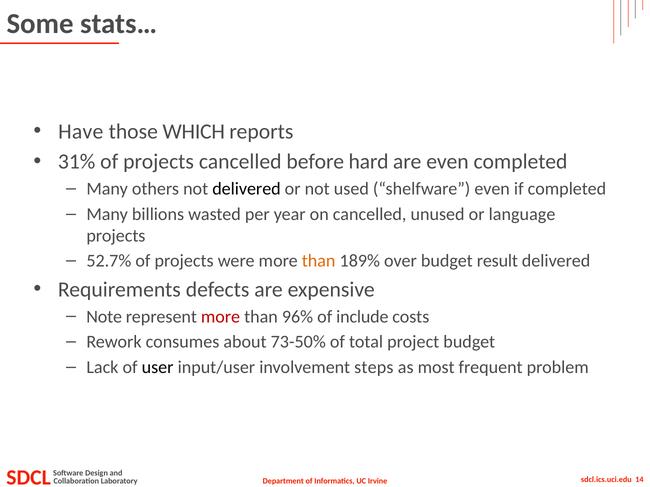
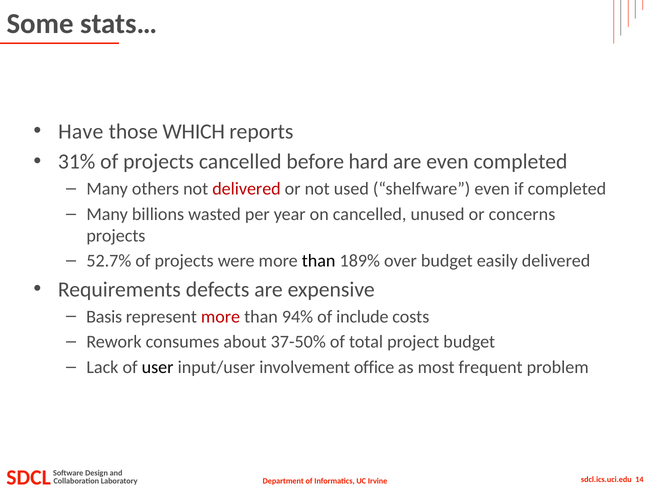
delivered at (246, 189) colour: black -> red
language: language -> concerns
than at (319, 261) colour: orange -> black
result: result -> easily
Note: Note -> Basis
96%: 96% -> 94%
73-50%: 73-50% -> 37-50%
steps: steps -> office
